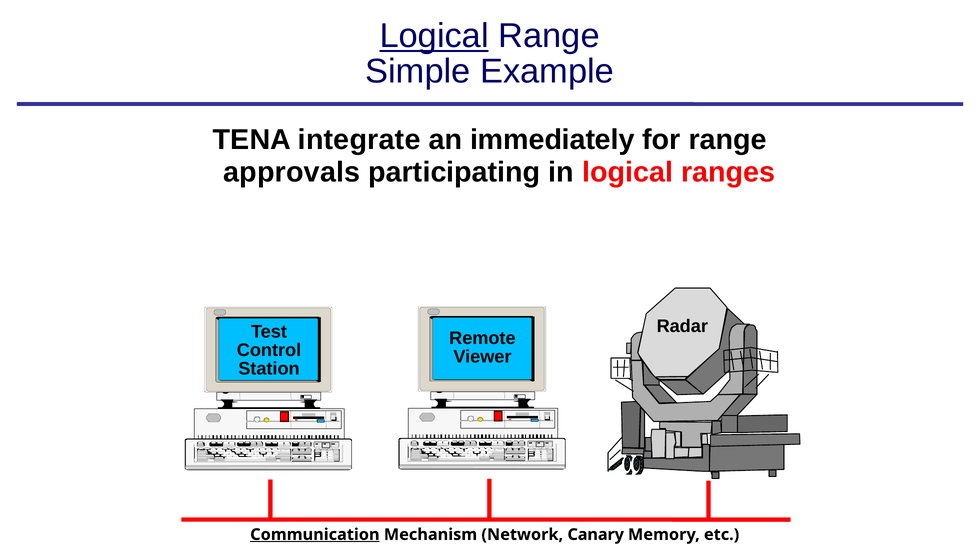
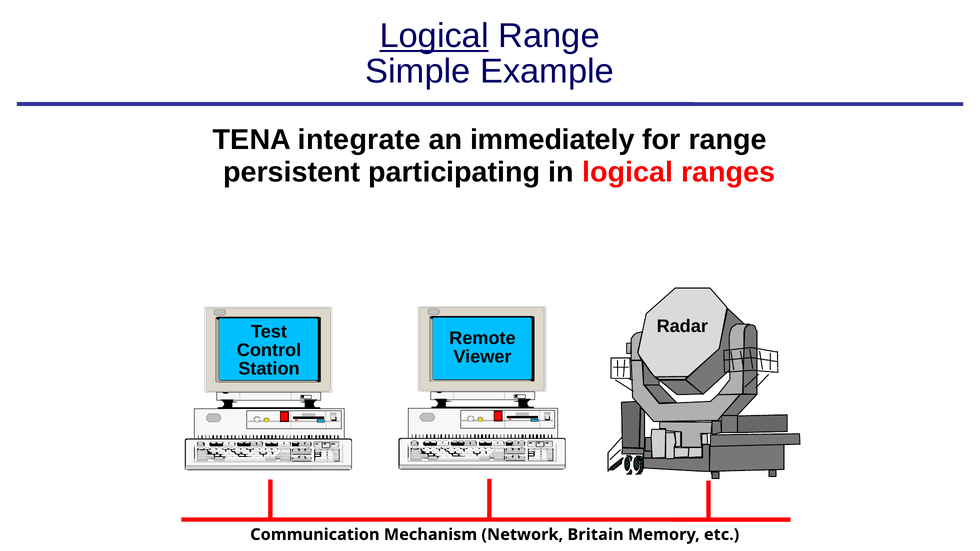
approvals: approvals -> persistent
Communication underline: present -> none
Canary: Canary -> Britain
